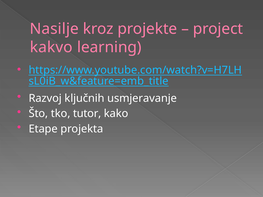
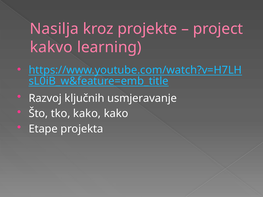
Nasilje: Nasilje -> Nasilja
tko tutor: tutor -> kako
